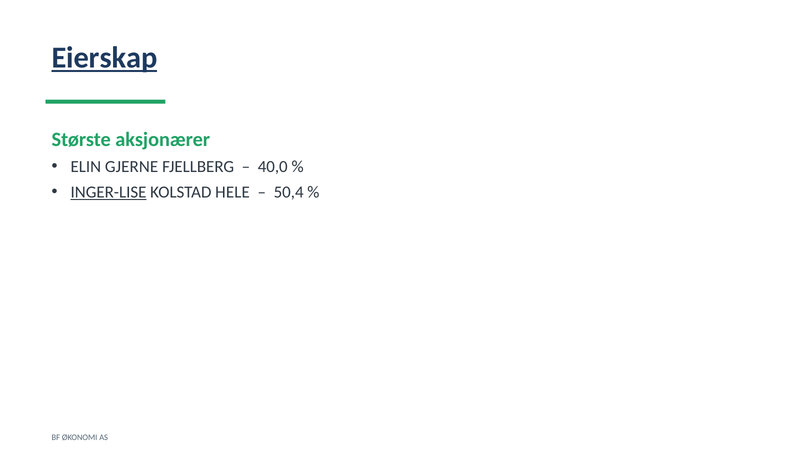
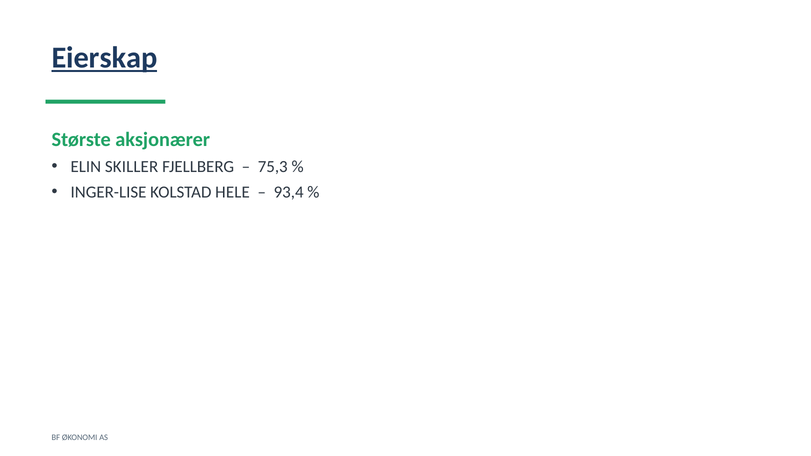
GJERNE: GJERNE -> SKILLER
40,0: 40,0 -> 75,3
INGER-LISE underline: present -> none
50,4: 50,4 -> 93,4
